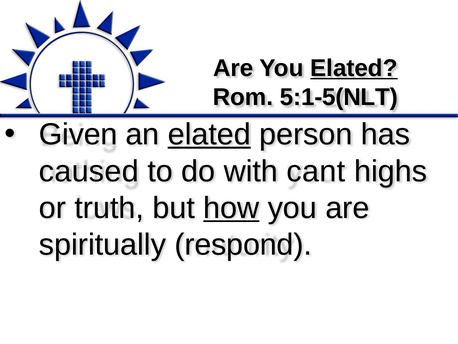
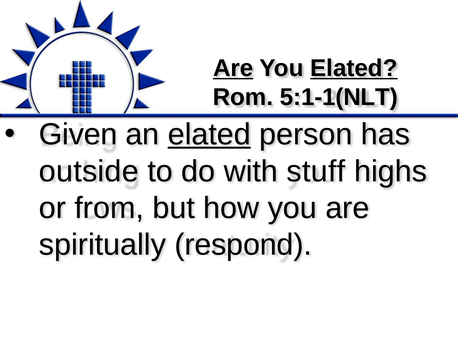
Are at (233, 68) underline: none -> present
5:1-5(NLT: 5:1-5(NLT -> 5:1-1(NLT
caused: caused -> outside
cant: cant -> stuff
truth: truth -> from
how underline: present -> none
